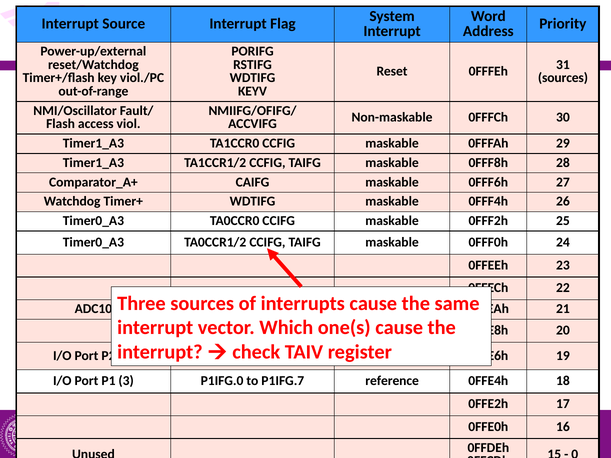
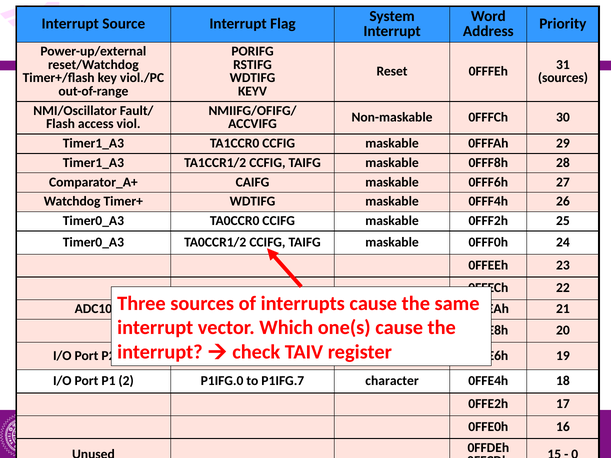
3: 3 -> 2
reference: reference -> character
